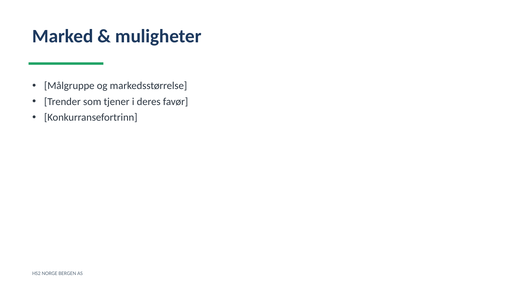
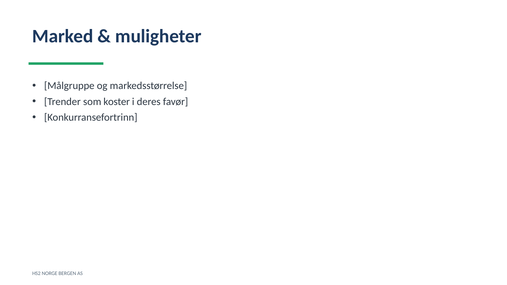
tjener: tjener -> koster
